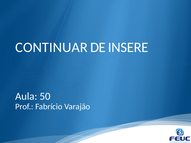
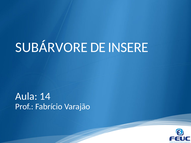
CONTINUAR: CONTINUAR -> SUBÁRVORE
50: 50 -> 14
